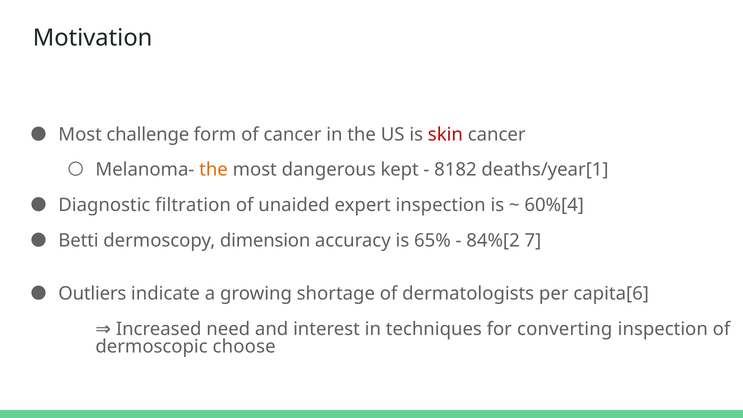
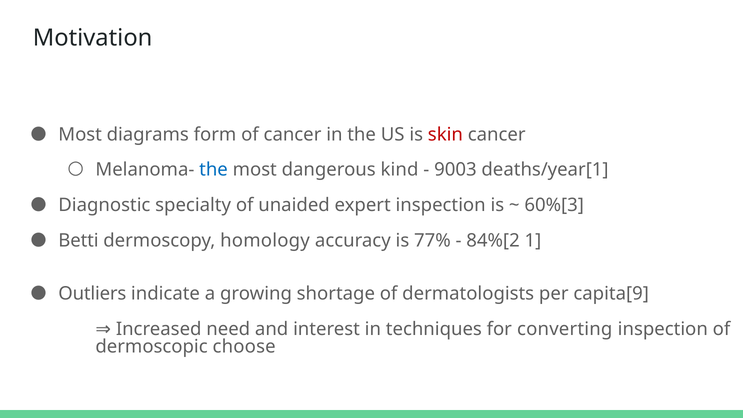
challenge: challenge -> diagrams
the at (214, 170) colour: orange -> blue
kept: kept -> kind
8182: 8182 -> 9003
filtration: filtration -> specialty
60%[4: 60%[4 -> 60%[3
dimension: dimension -> homology
65%: 65% -> 77%
7: 7 -> 1
capita[6: capita[6 -> capita[9
